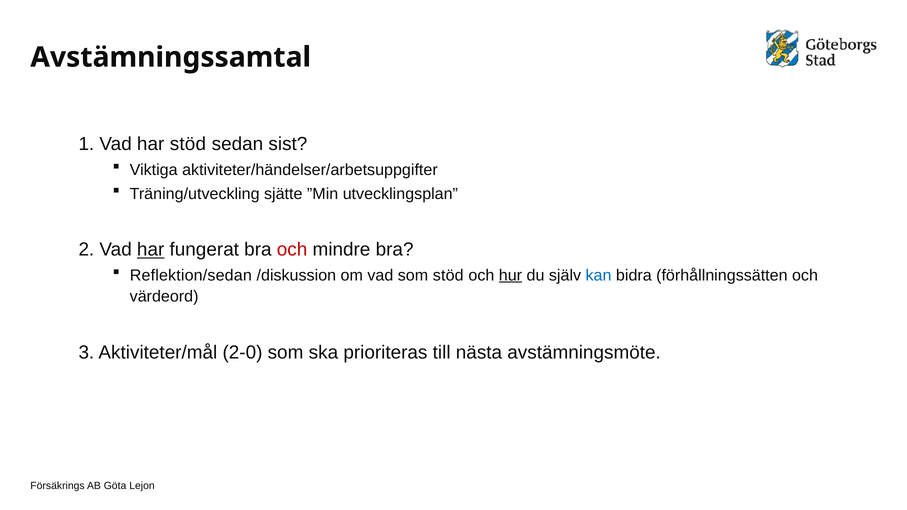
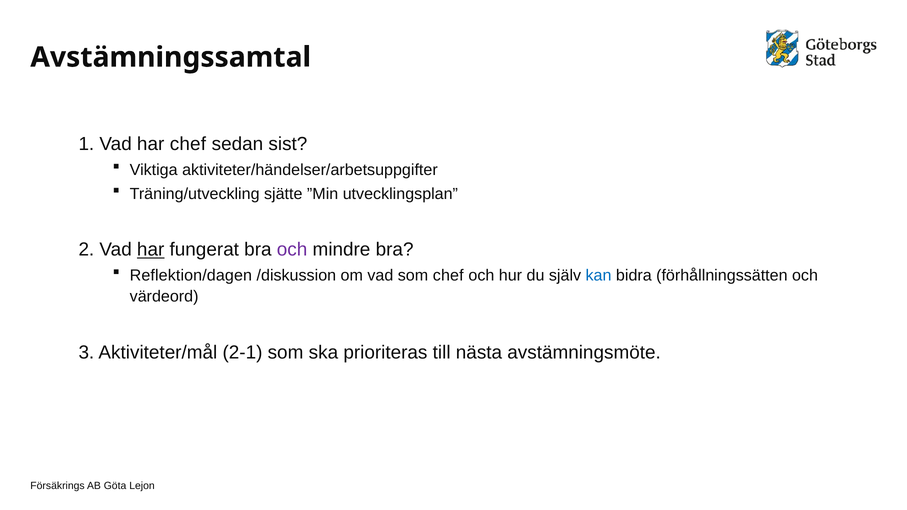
har stöd: stöd -> chef
och at (292, 250) colour: red -> purple
Reflektion/sedan: Reflektion/sedan -> Reflektion/dagen
som stöd: stöd -> chef
hur underline: present -> none
2-0: 2-0 -> 2-1
